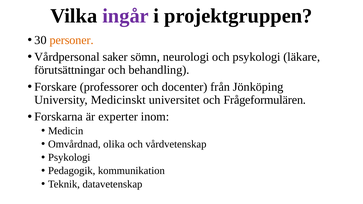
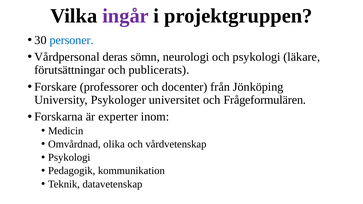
personer colour: orange -> blue
saker: saker -> deras
behandling: behandling -> publicerats
Medicinskt: Medicinskt -> Psykologer
